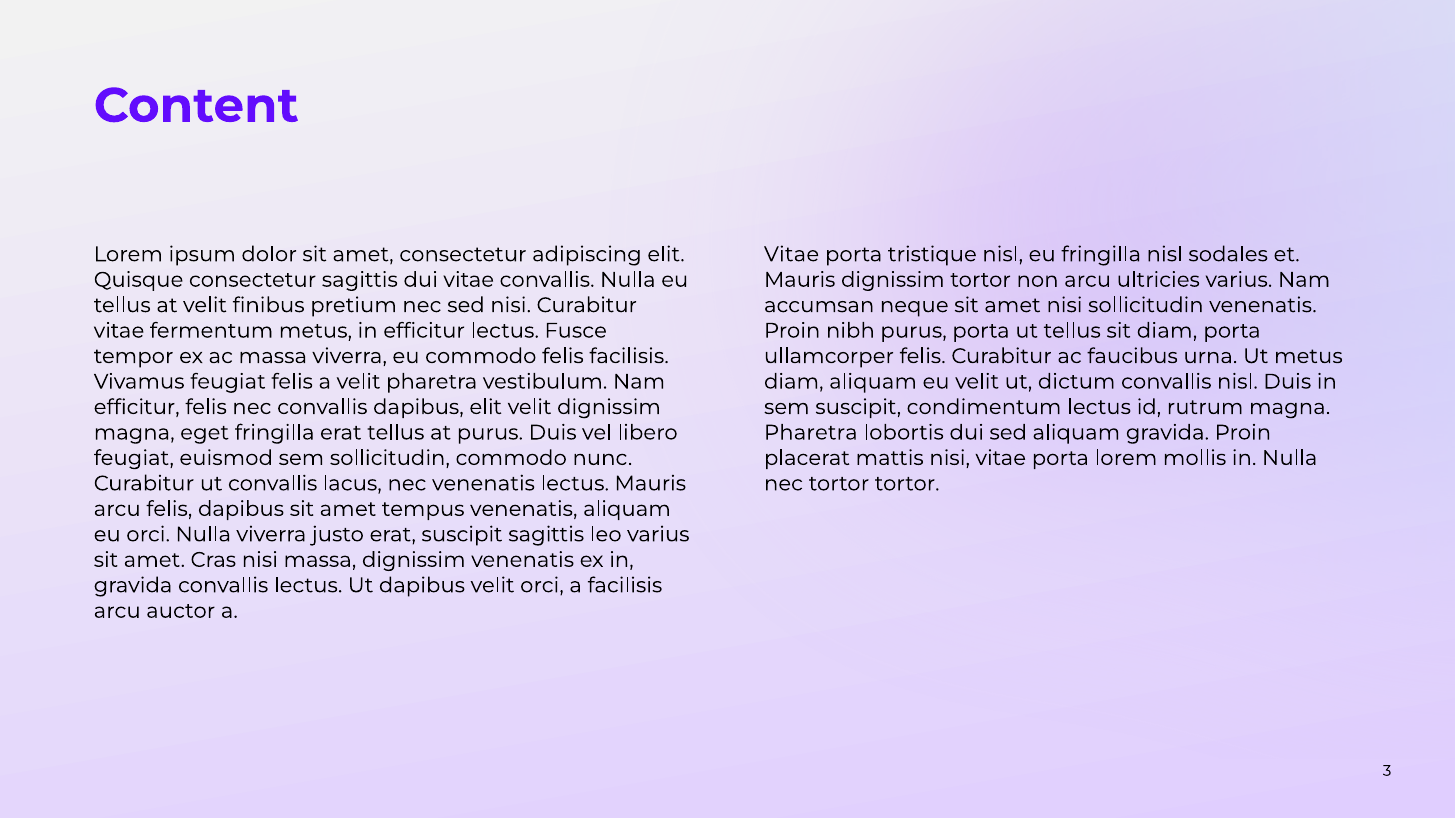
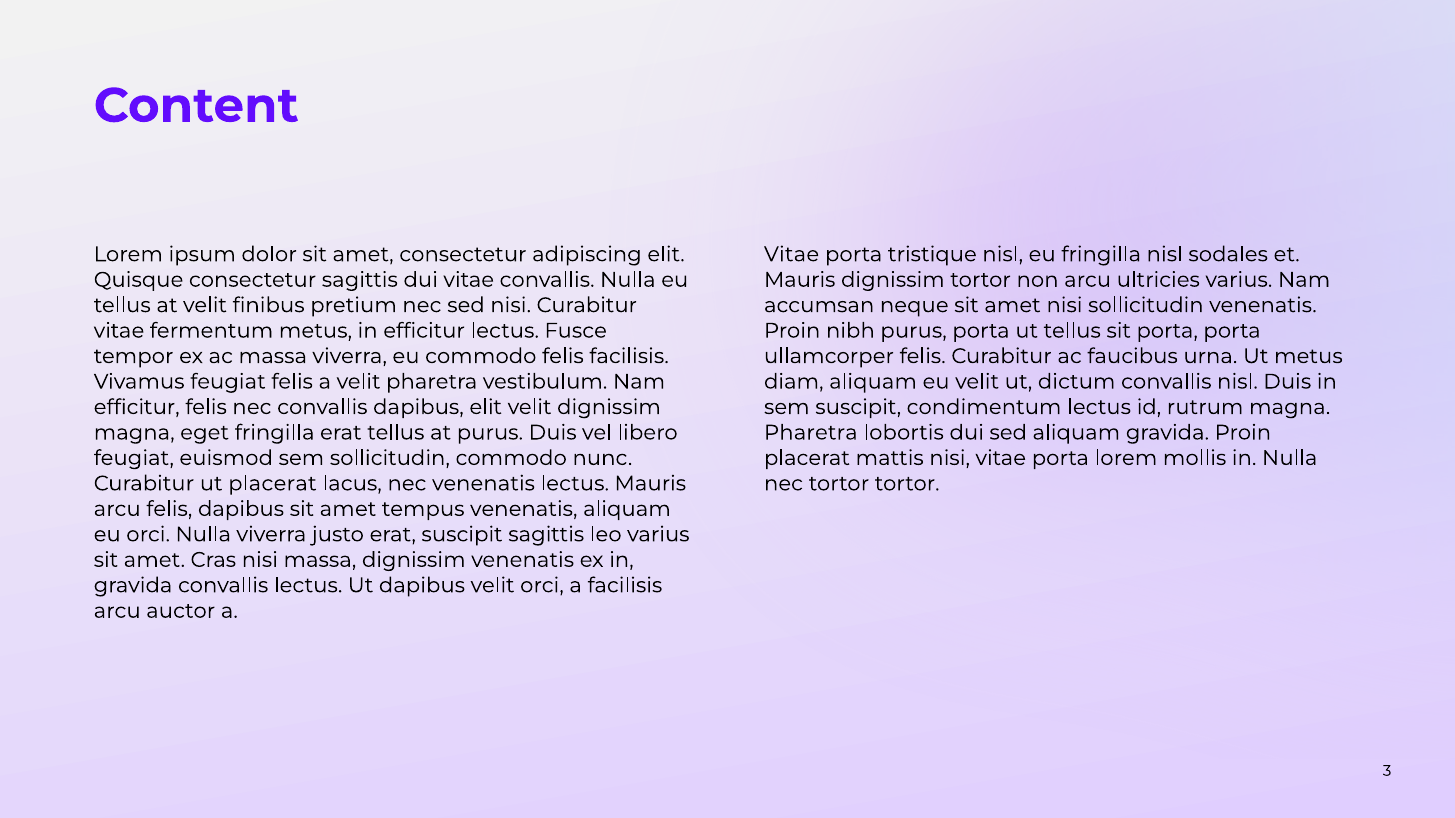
sit diam: diam -> porta
ut convallis: convallis -> placerat
